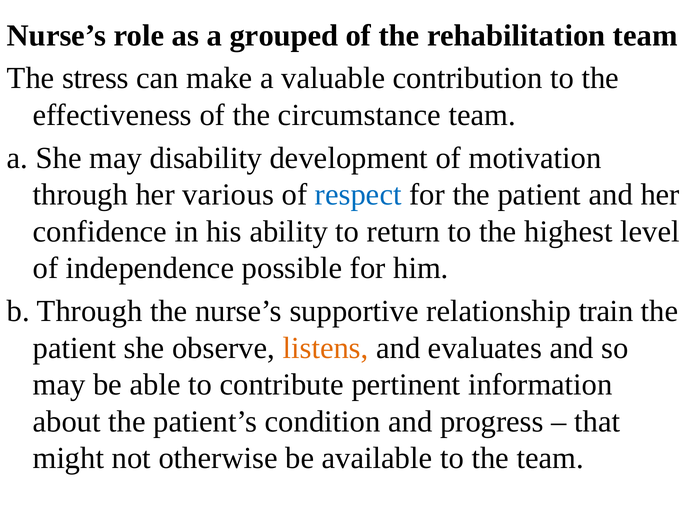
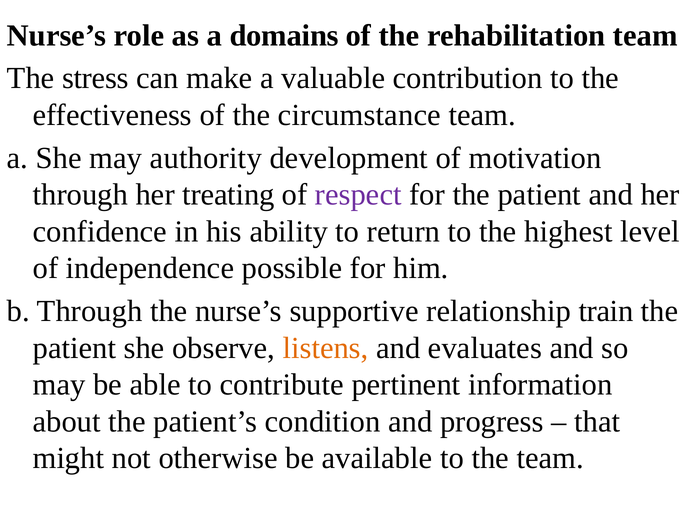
grouped: grouped -> domains
disability: disability -> authority
various: various -> treating
respect colour: blue -> purple
